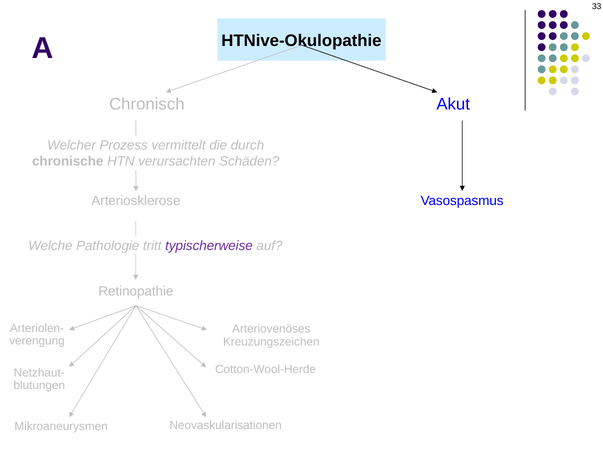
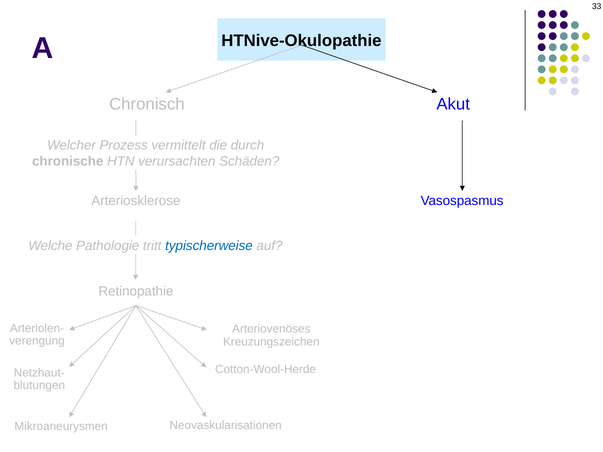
typischerweise colour: purple -> blue
